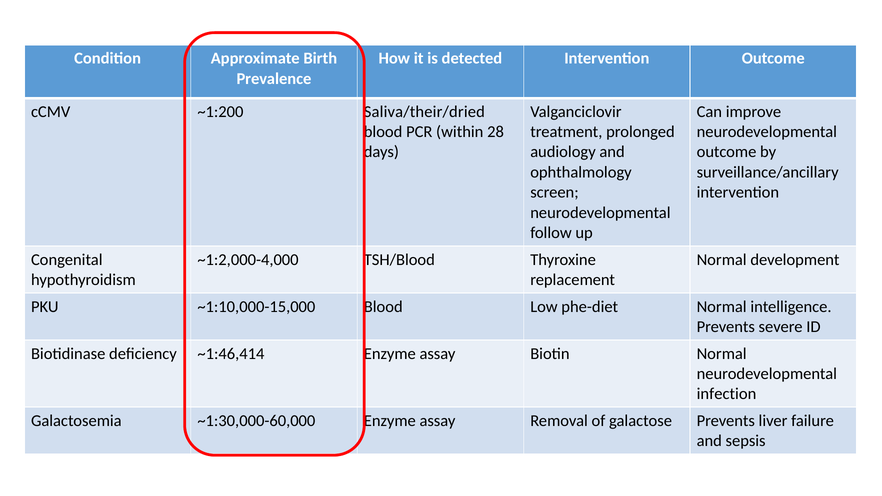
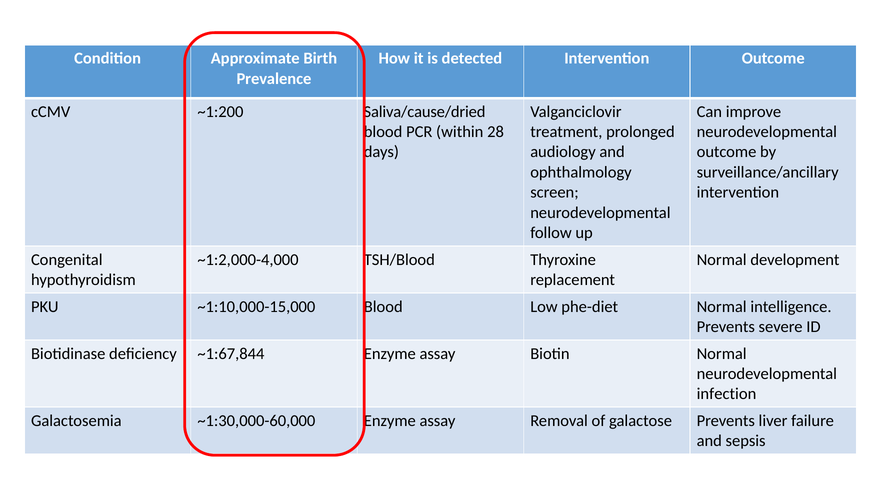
Saliva/their/dried: Saliva/their/dried -> Saliva/cause/dried
~1:46,414: ~1:46,414 -> ~1:67,844
